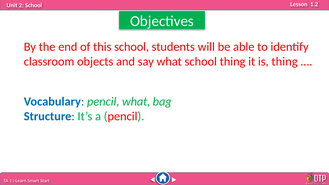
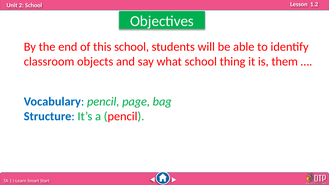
is thing: thing -> them
pencil what: what -> page
